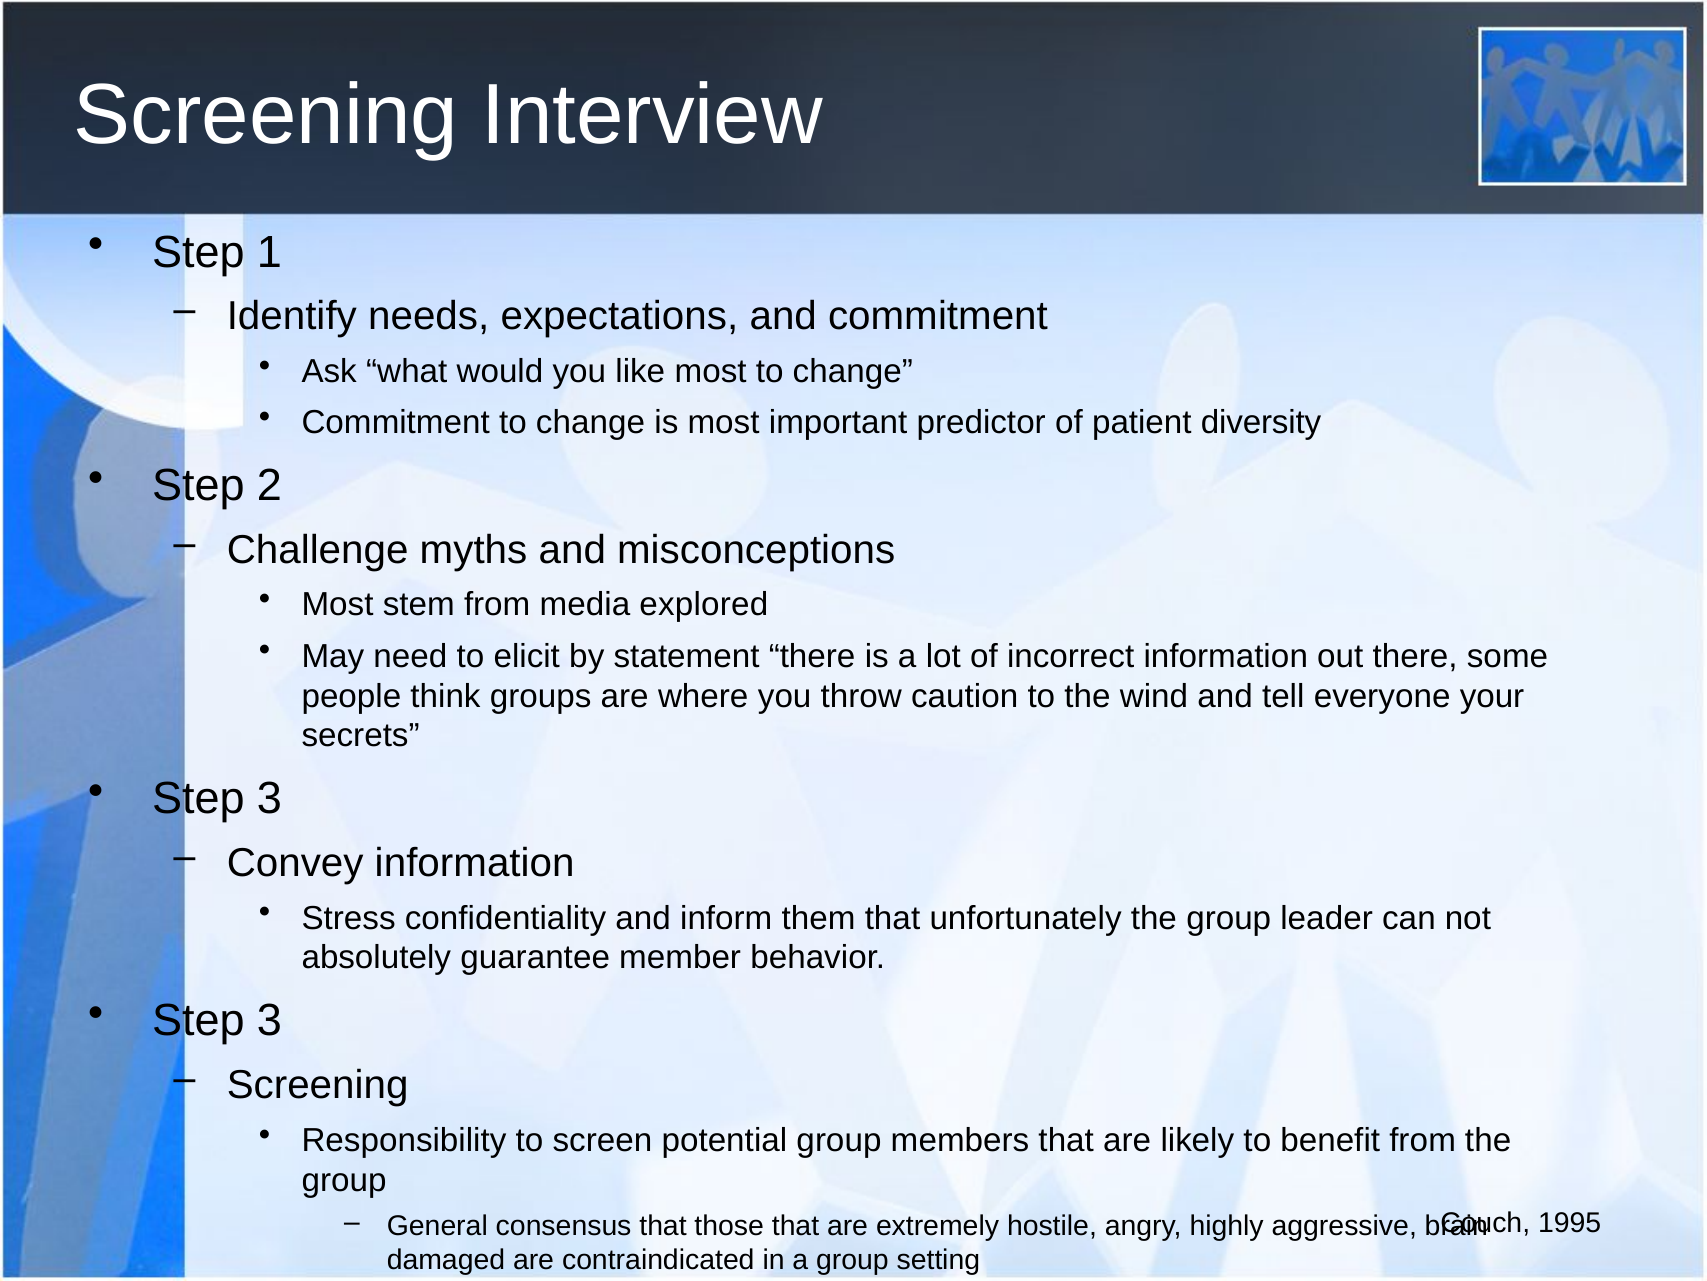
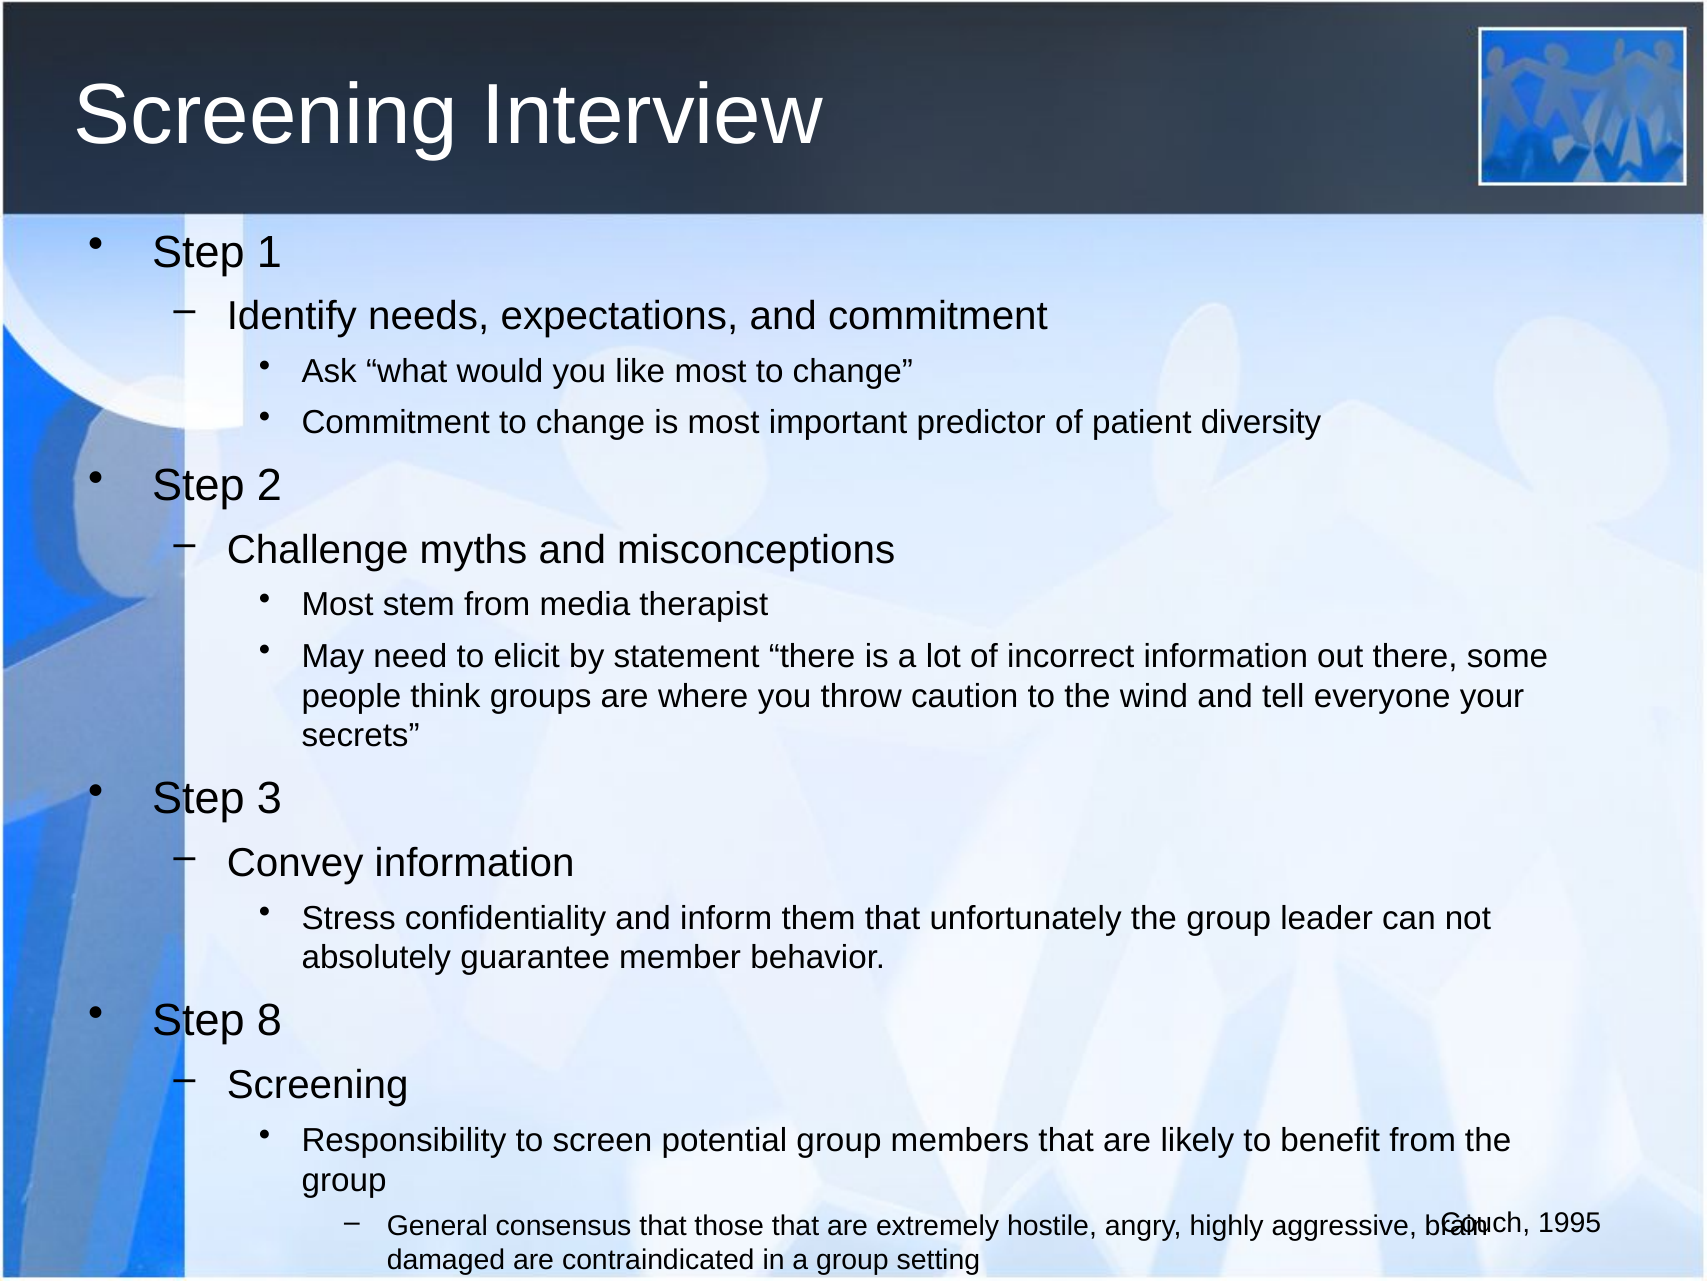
explored: explored -> therapist
3 at (269, 1020): 3 -> 8
